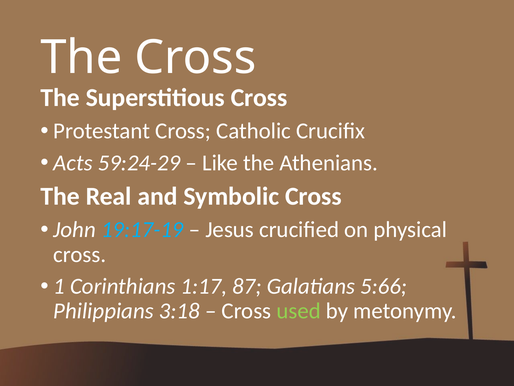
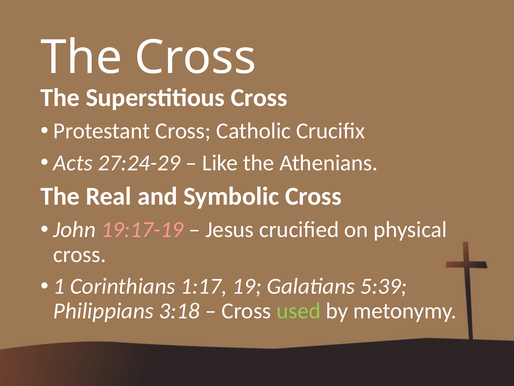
59:24-29: 59:24-29 -> 27:24-29
19:17-19 colour: light blue -> pink
87: 87 -> 19
5:66: 5:66 -> 5:39
